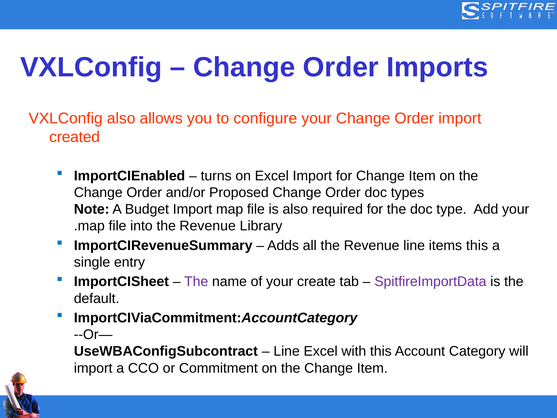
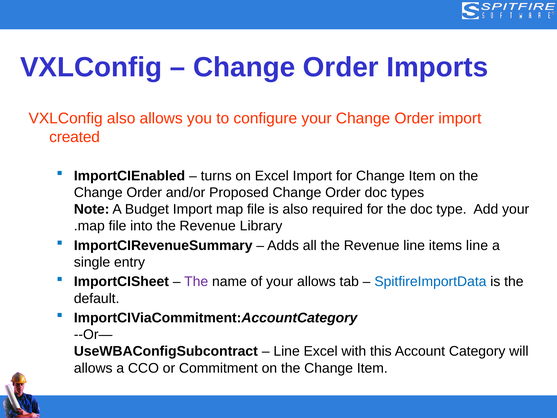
items this: this -> line
your create: create -> allows
SpitfireImportData colour: purple -> blue
import at (93, 368): import -> allows
